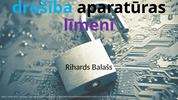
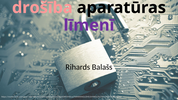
drošība colour: light blue -> pink
